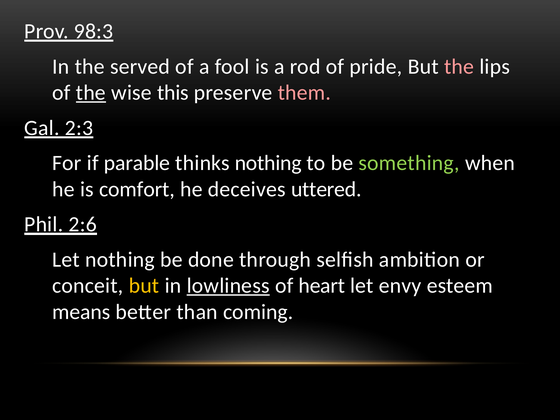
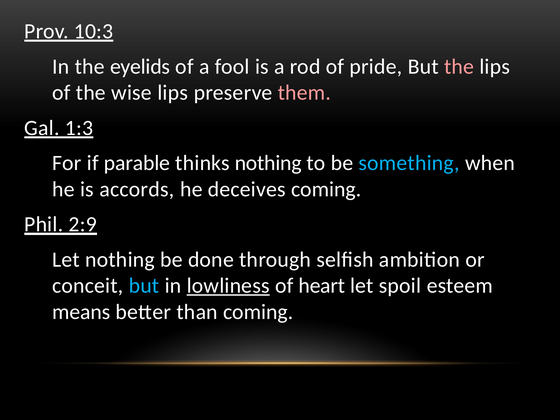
98:3: 98:3 -> 10:3
served: served -> eyelids
the at (91, 93) underline: present -> none
wise this: this -> lips
2:3: 2:3 -> 1:3
something colour: light green -> light blue
comfort: comfort -> accords
deceives uttered: uttered -> coming
2:6: 2:6 -> 2:9
but at (144, 286) colour: yellow -> light blue
envy: envy -> spoil
